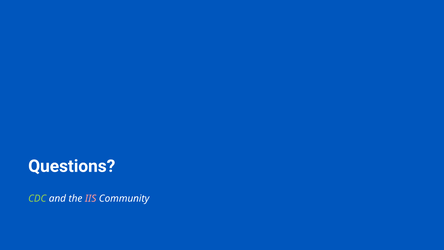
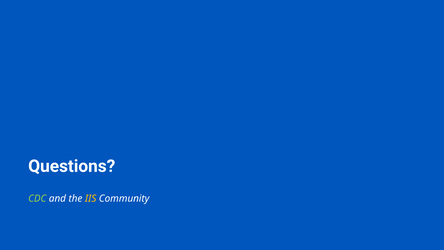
IIS colour: pink -> yellow
